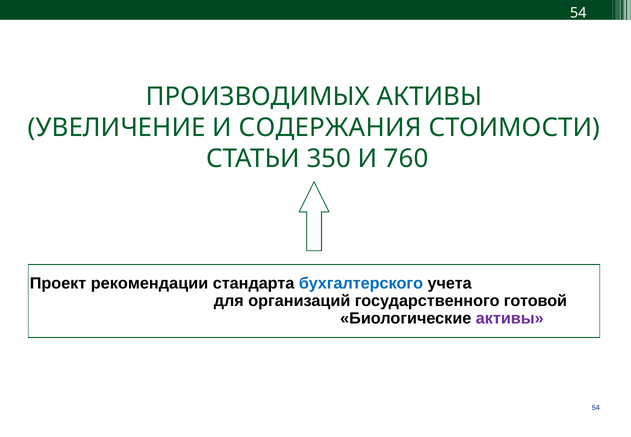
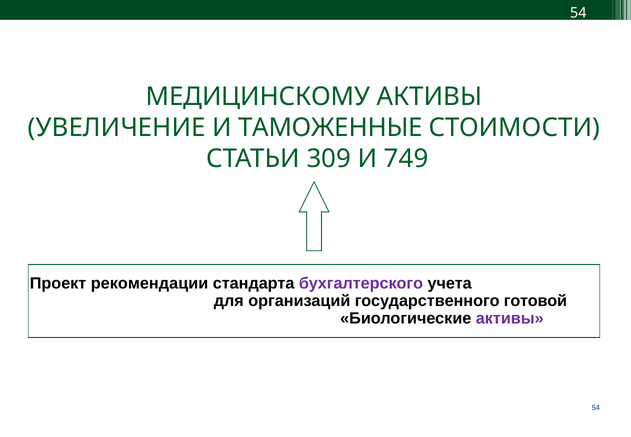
ПРОИЗВОДИМЫХ: ПРОИЗВОДИМЫХ -> МЕДИЦИНСКОМУ
СОДЕРЖАНИЯ: СОДЕРЖАНИЯ -> ТАМОЖЕННЫЕ
350: 350 -> 309
760: 760 -> 749
бухгалтерского colour: blue -> purple
